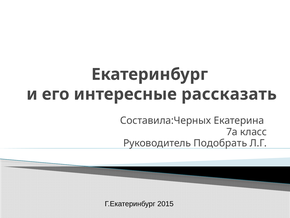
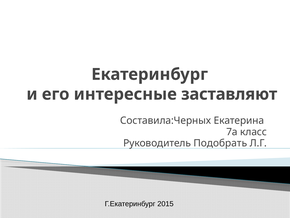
рассказать: рассказать -> заставляют
